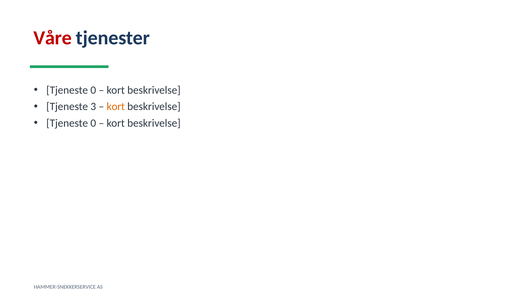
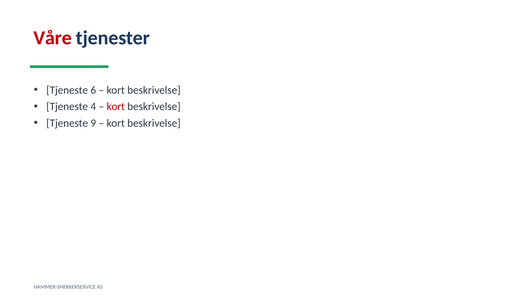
0 at (93, 90): 0 -> 6
3: 3 -> 4
kort at (116, 107) colour: orange -> red
0 at (93, 123): 0 -> 9
